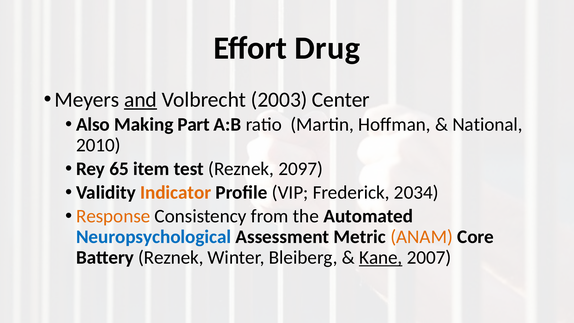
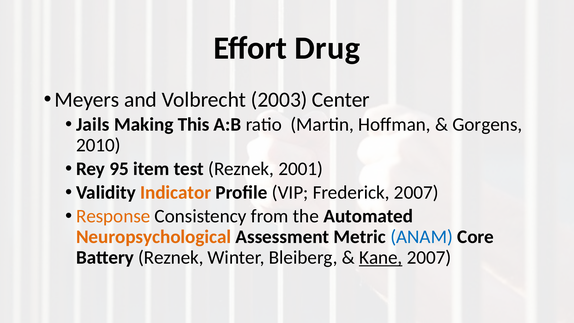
and underline: present -> none
Also: Also -> Jails
Part: Part -> This
National: National -> Gorgens
65: 65 -> 95
2097: 2097 -> 2001
Frederick 2034: 2034 -> 2007
Neuropsychological colour: blue -> orange
ANAM colour: orange -> blue
